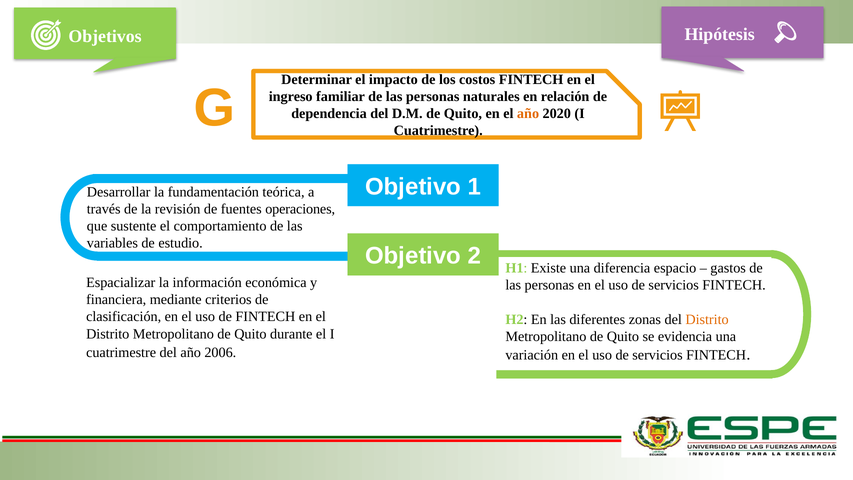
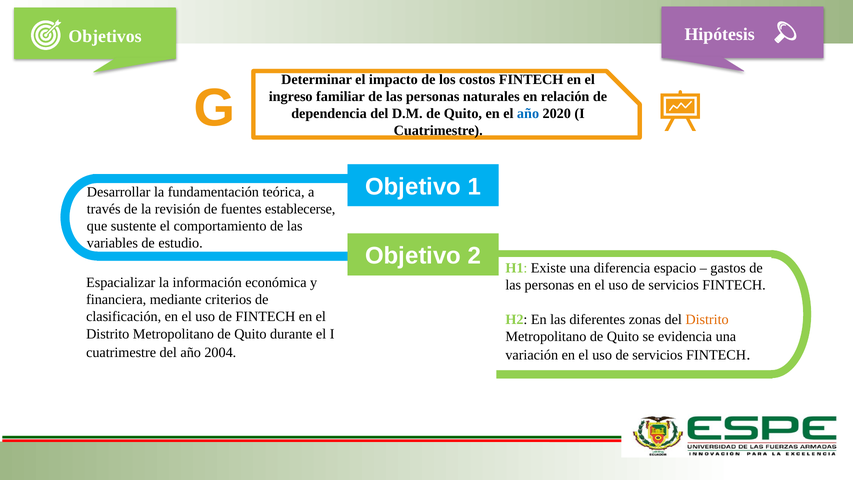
año at (528, 114) colour: orange -> blue
operaciones: operaciones -> establecerse
2006: 2006 -> 2004
